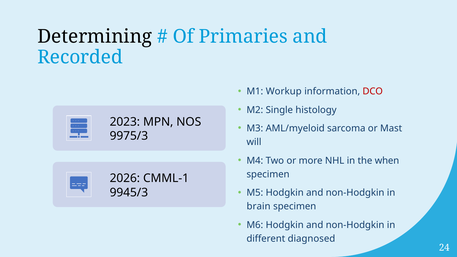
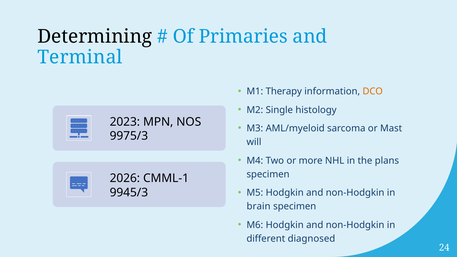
Recorded: Recorded -> Terminal
Workup: Workup -> Therapy
DCO colour: red -> orange
when: when -> plans
